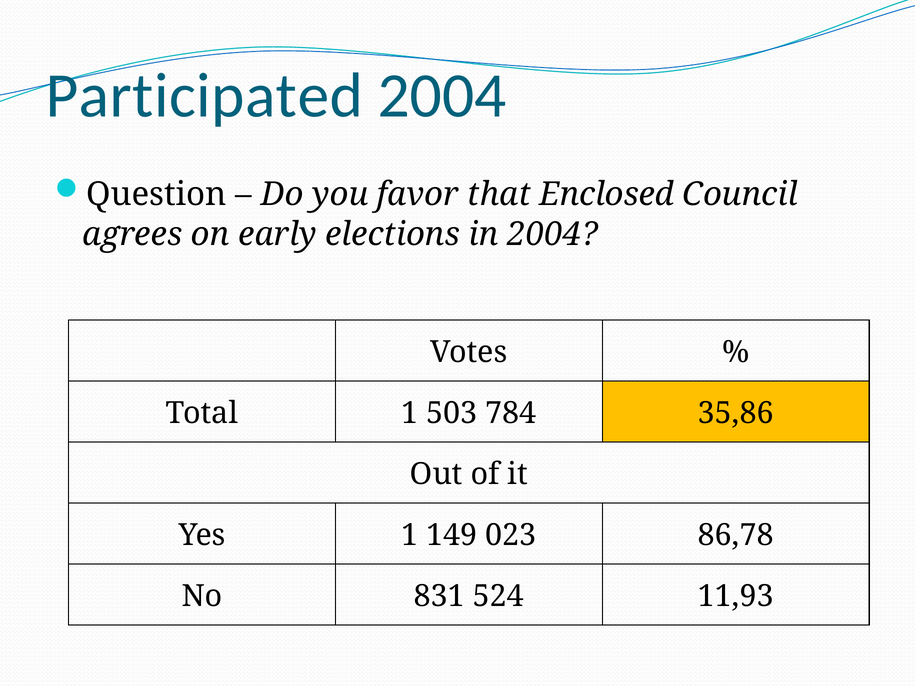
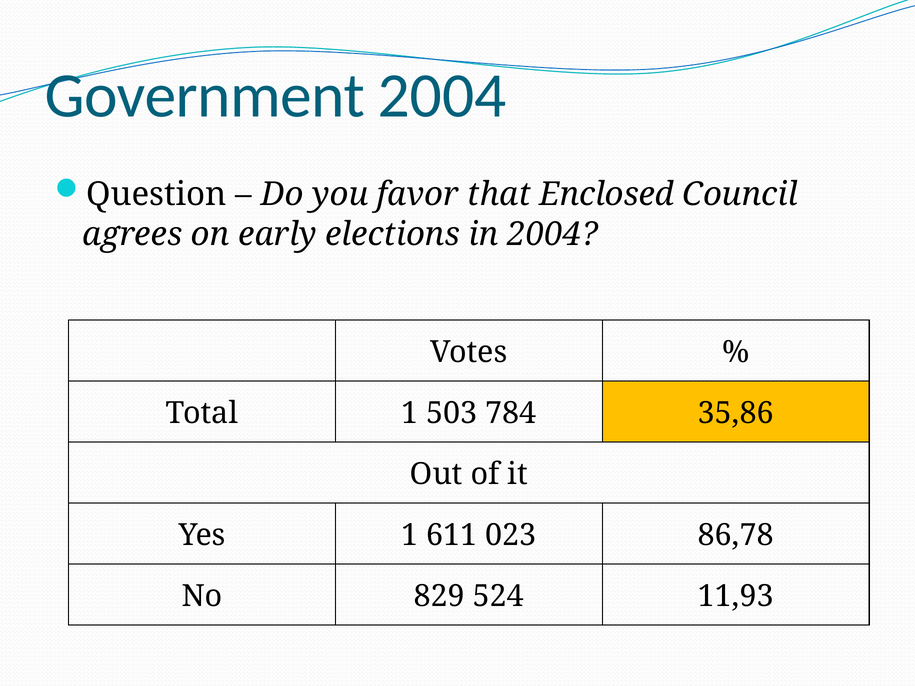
Participated: Participated -> Government
149: 149 -> 611
831: 831 -> 829
